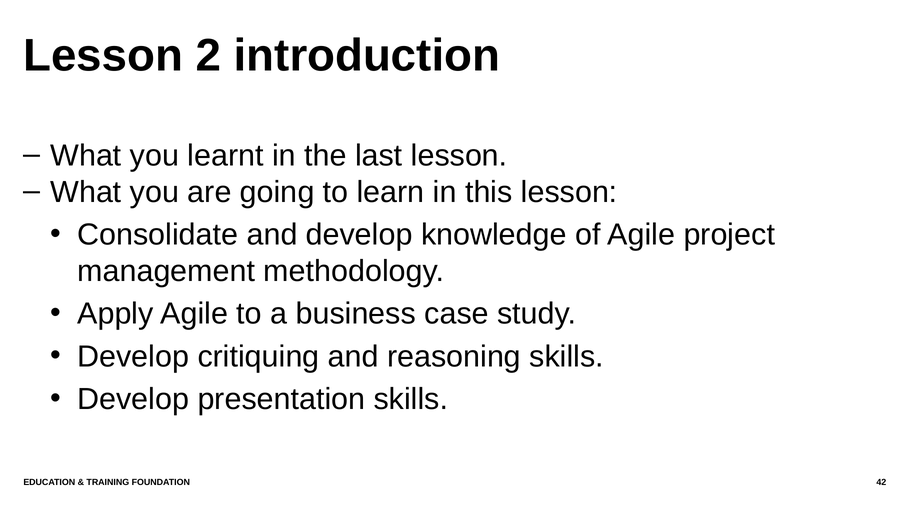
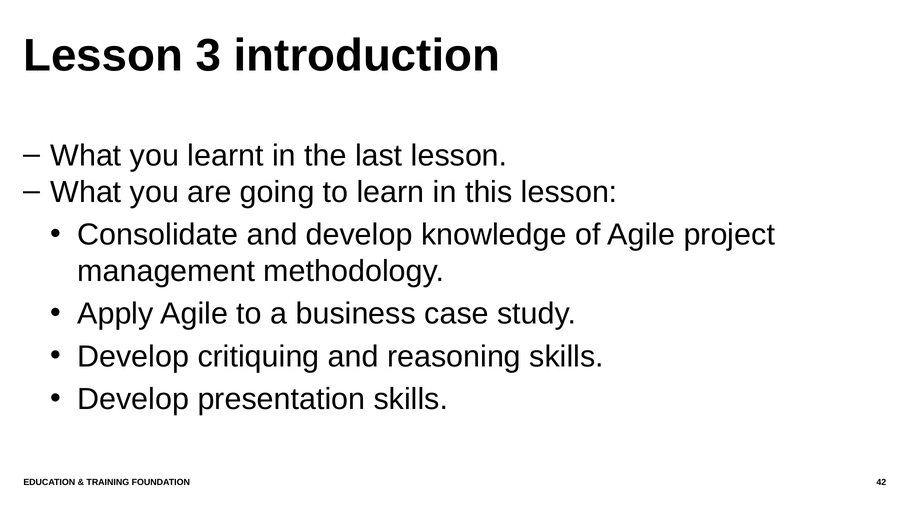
2: 2 -> 3
